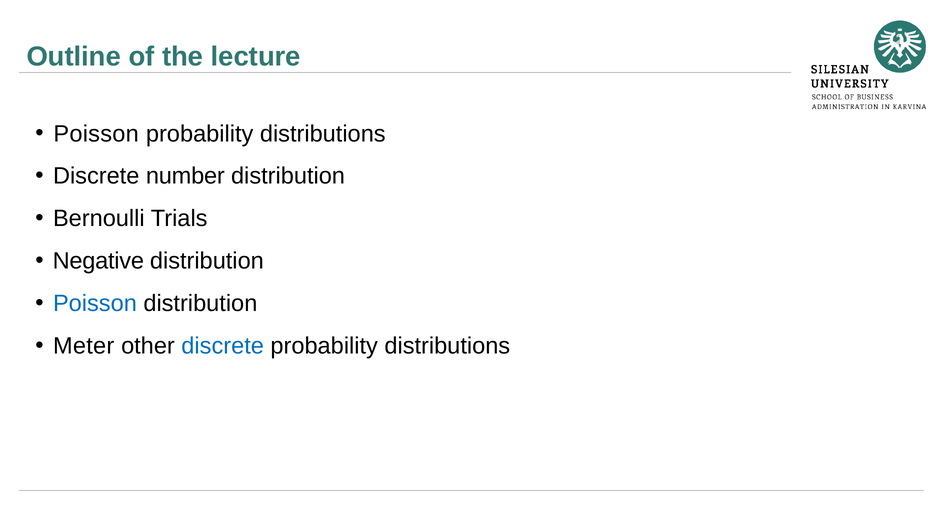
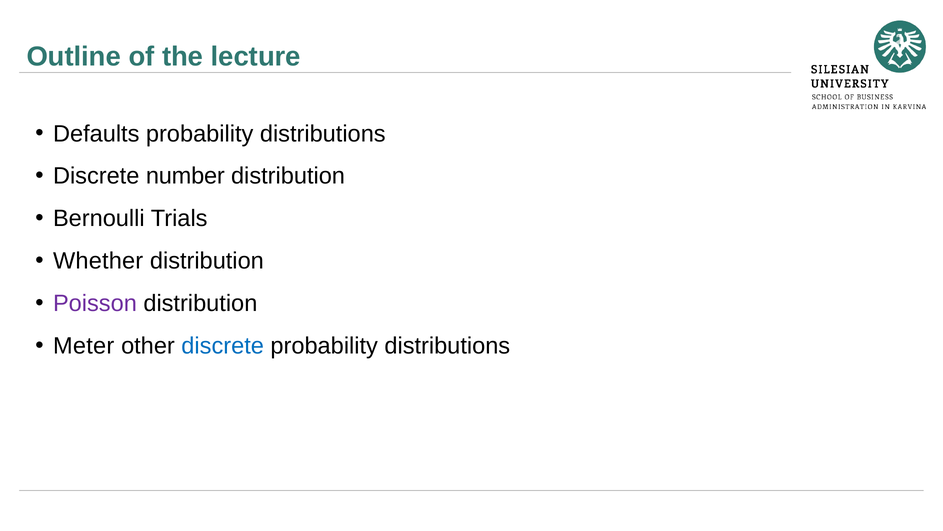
Poisson at (96, 134): Poisson -> Defaults
Negative: Negative -> Whether
Poisson at (95, 303) colour: blue -> purple
